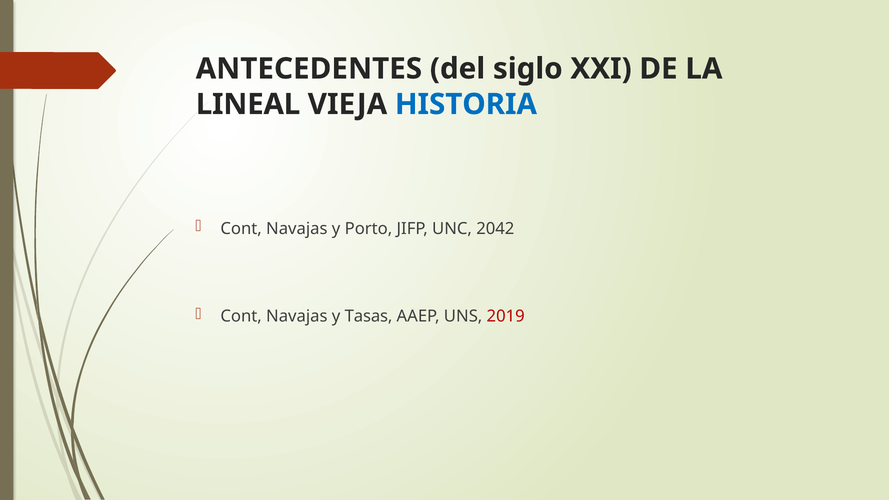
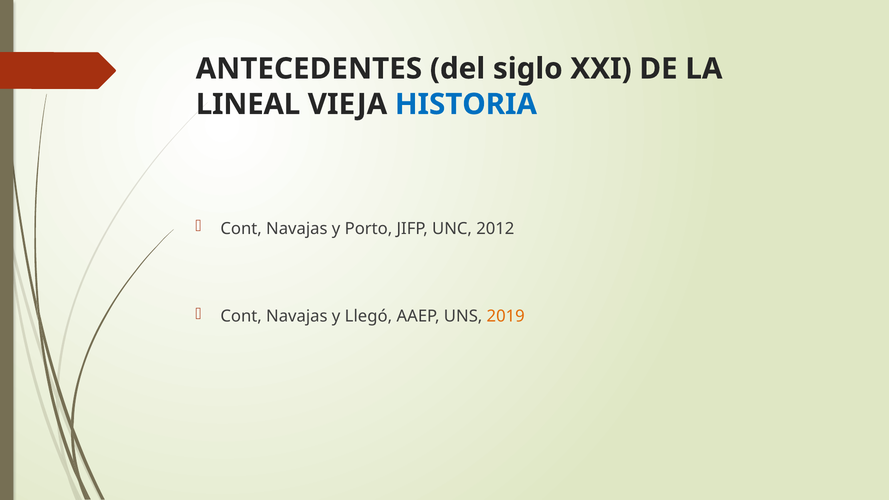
2042: 2042 -> 2012
Tasas: Tasas -> Llegó
2019 colour: red -> orange
